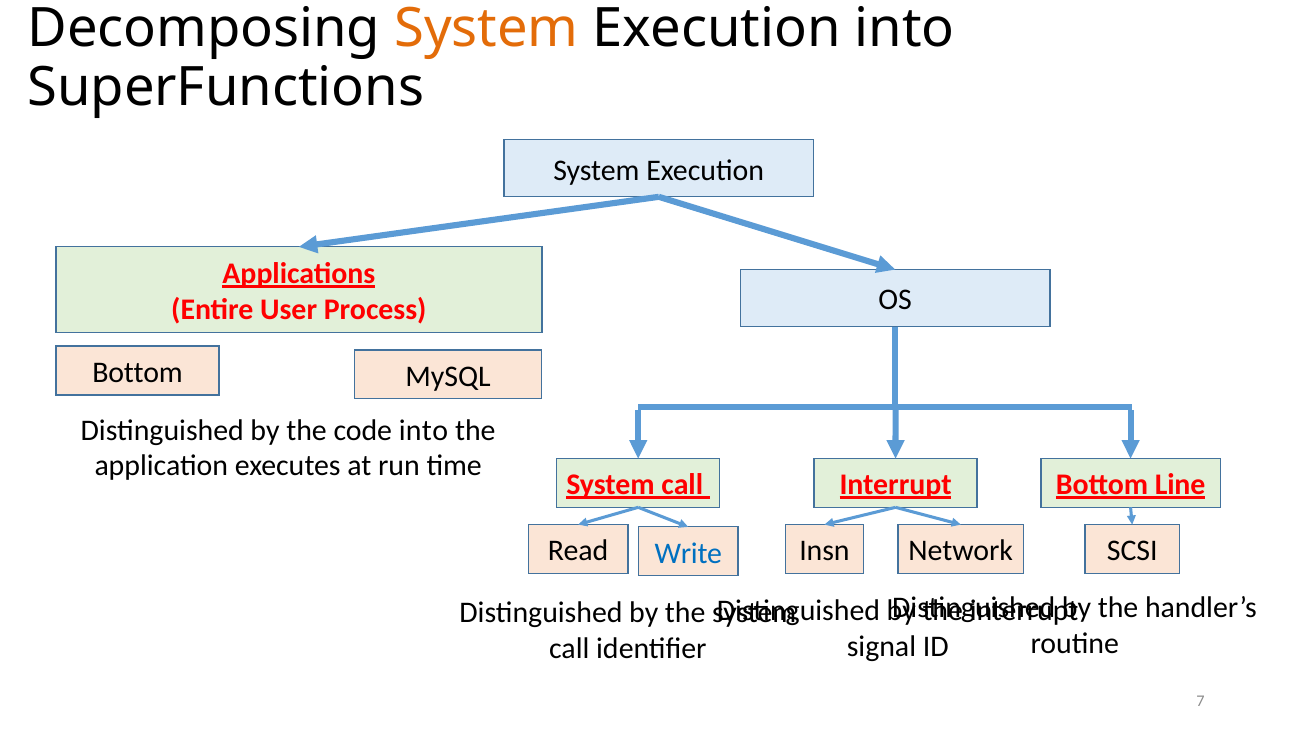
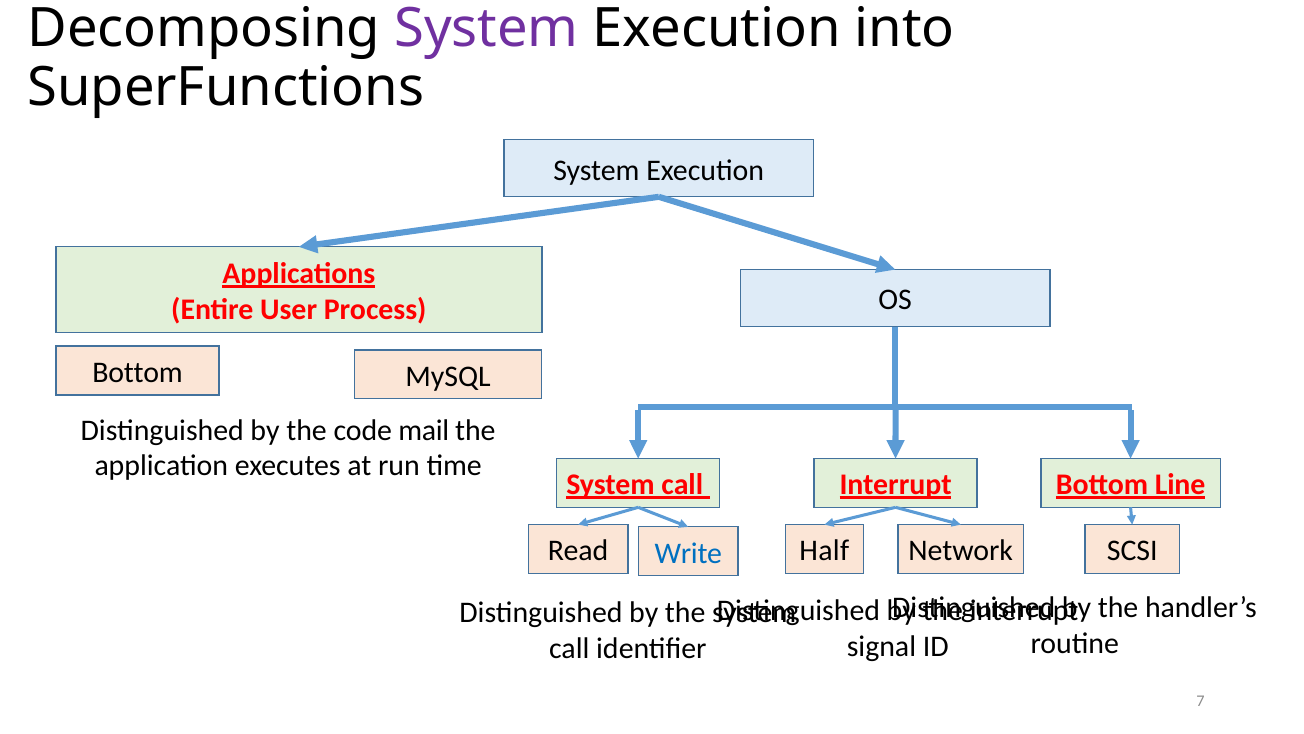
System at (487, 29) colour: orange -> purple
code into: into -> mail
Insn: Insn -> Half
